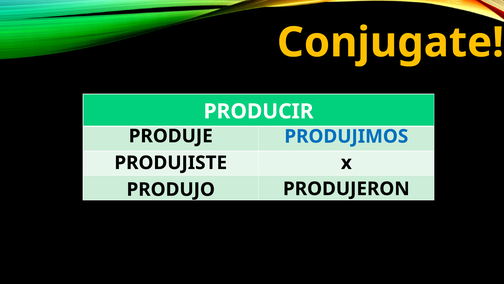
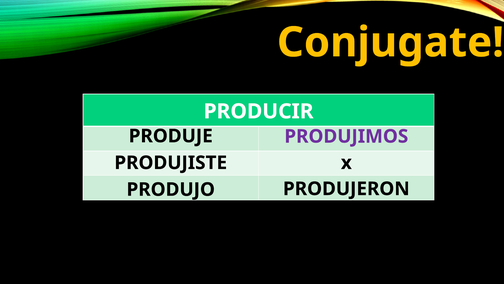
PRODUJIMOS colour: blue -> purple
